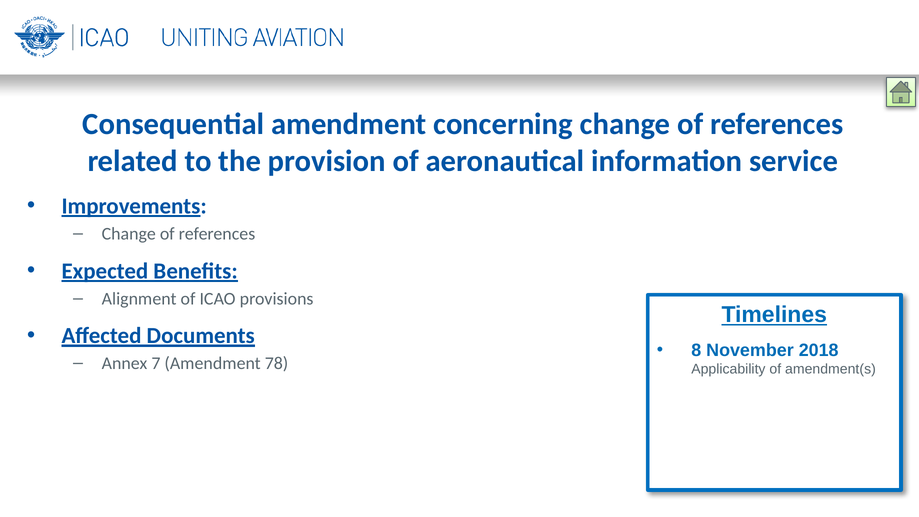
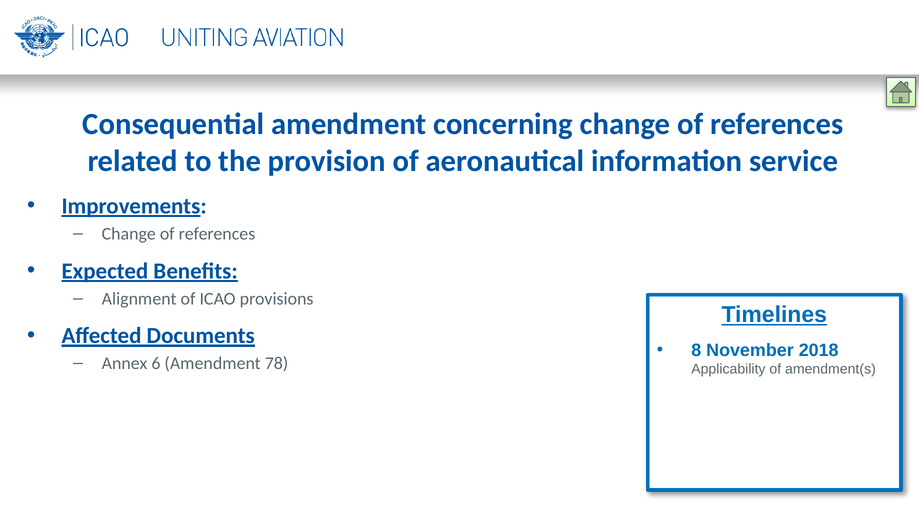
7: 7 -> 6
